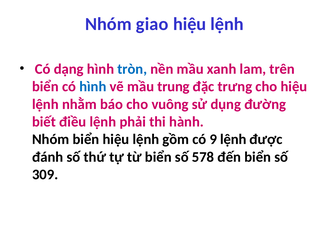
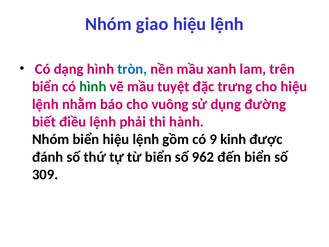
hình at (93, 87) colour: blue -> green
trung: trung -> tuyệt
9 lệnh: lệnh -> kinh
578: 578 -> 962
